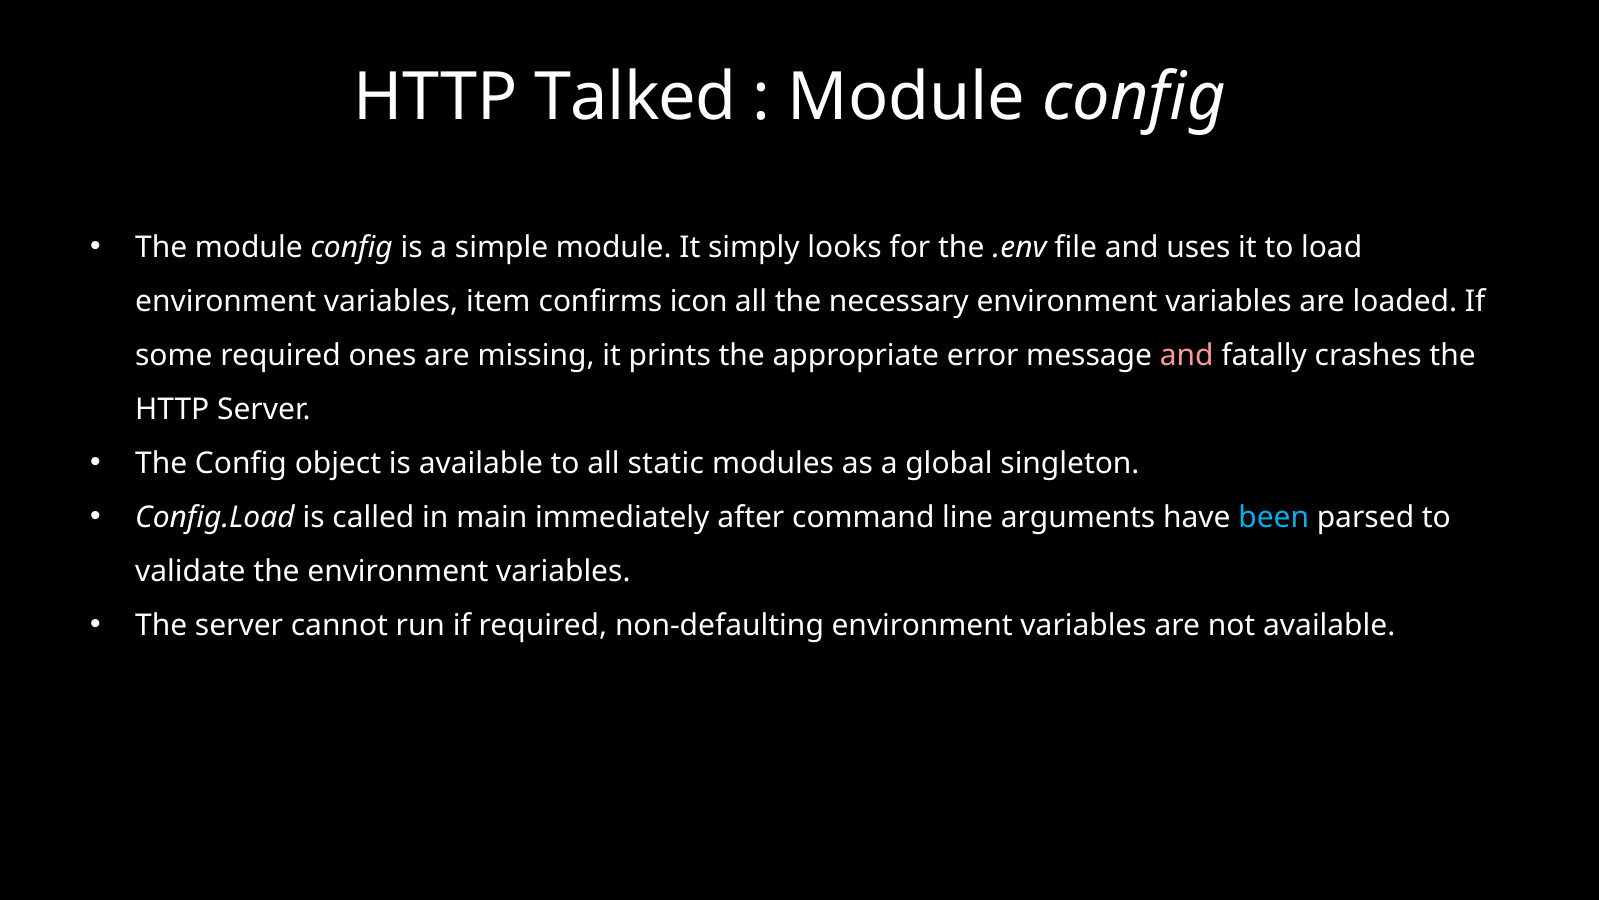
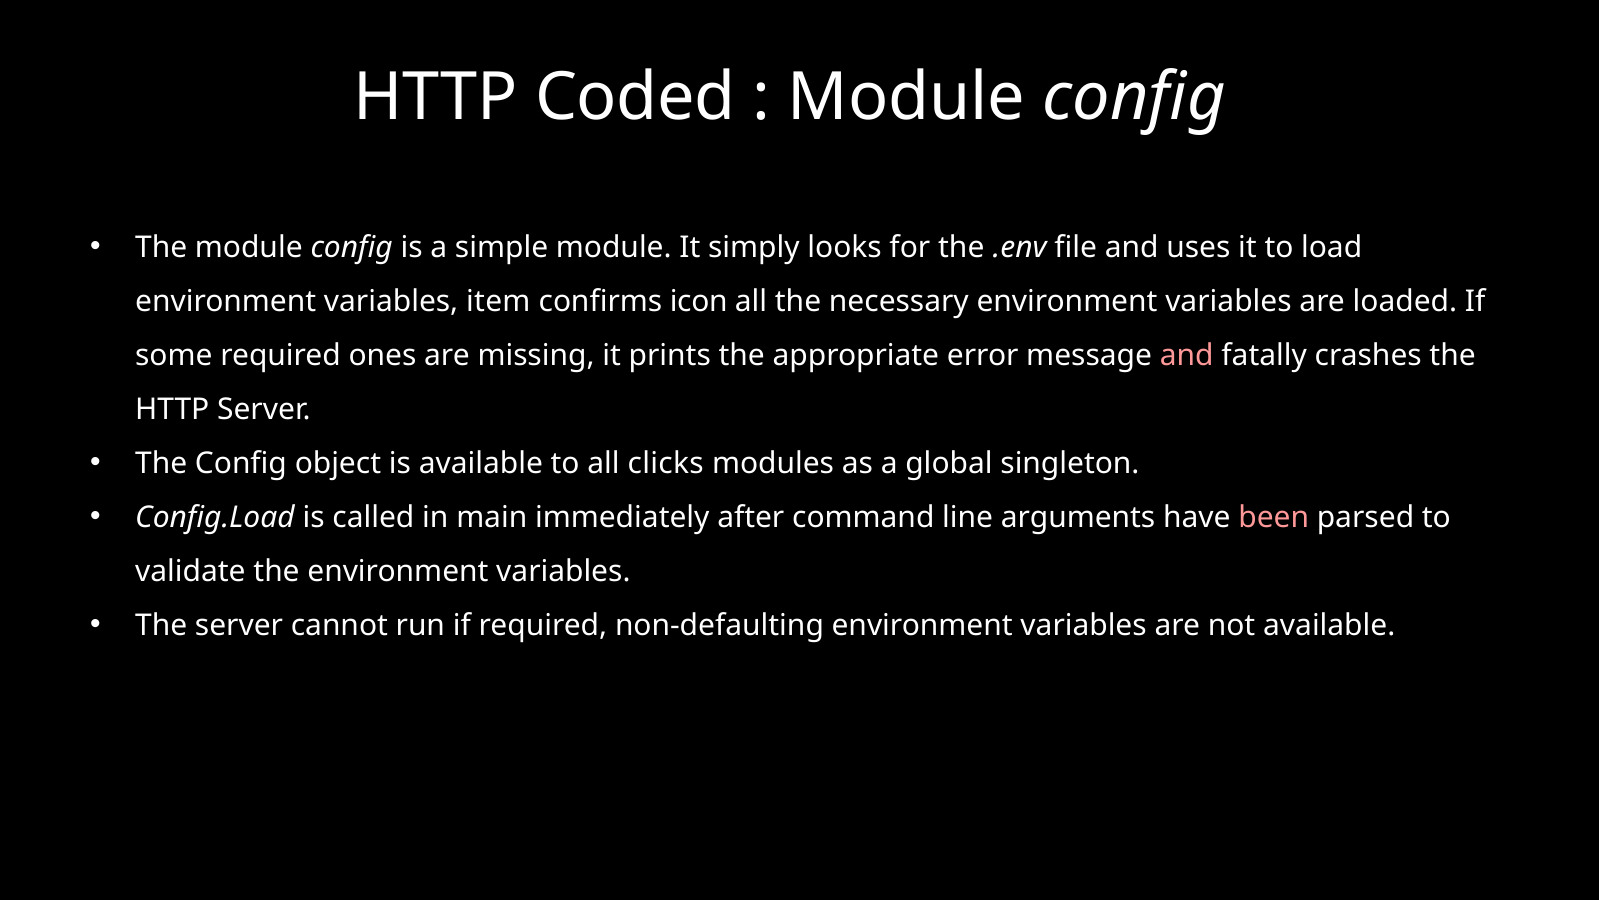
Talked: Talked -> Coded
static: static -> clicks
been colour: light blue -> pink
